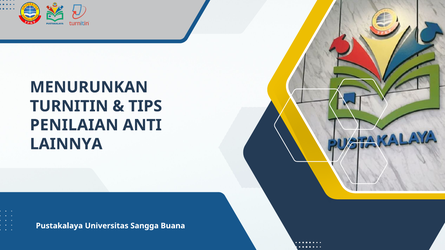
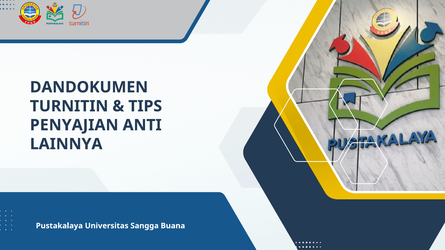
MENURUNKAN: MENURUNKAN -> DANDOKUMEN
PENILAIAN: PENILAIAN -> PENYAJIAN
